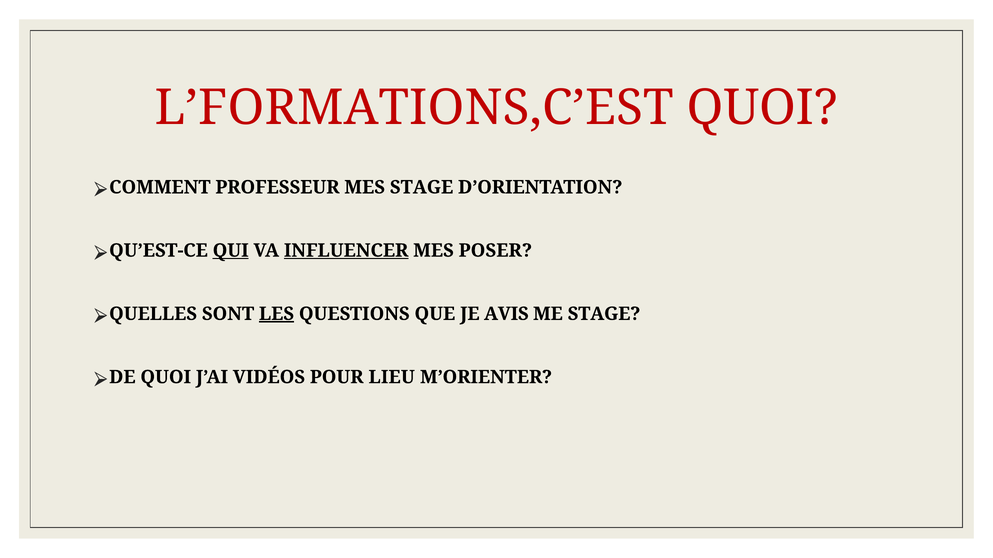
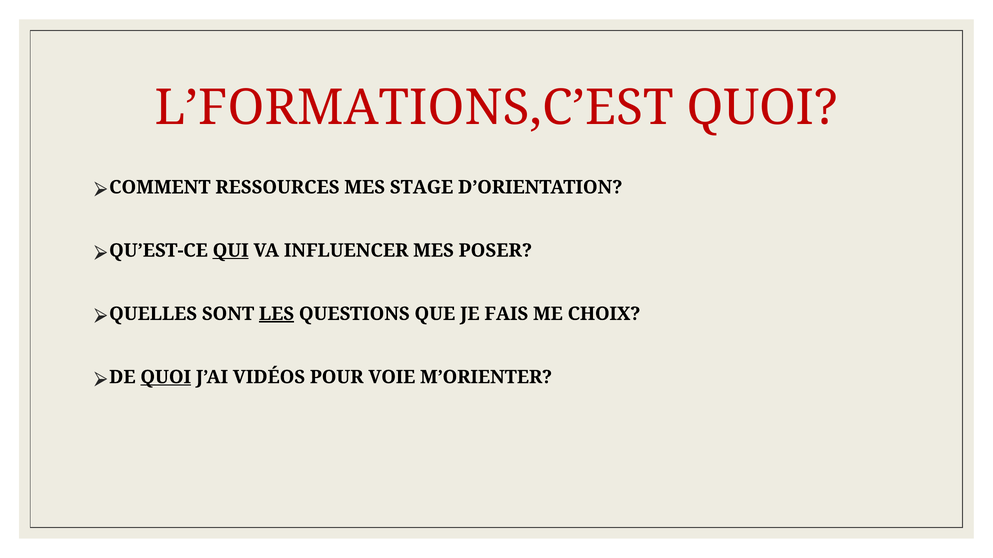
PROFESSEUR: PROFESSEUR -> RESSOURCES
INFLUENCER underline: present -> none
AVIS: AVIS -> FAIS
ME STAGE: STAGE -> CHOIX
QUOI at (166, 377) underline: none -> present
LIEU: LIEU -> VOIE
